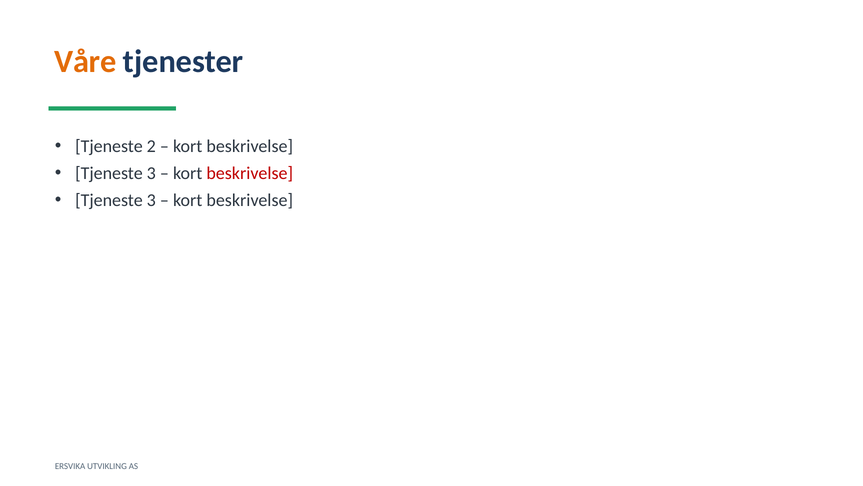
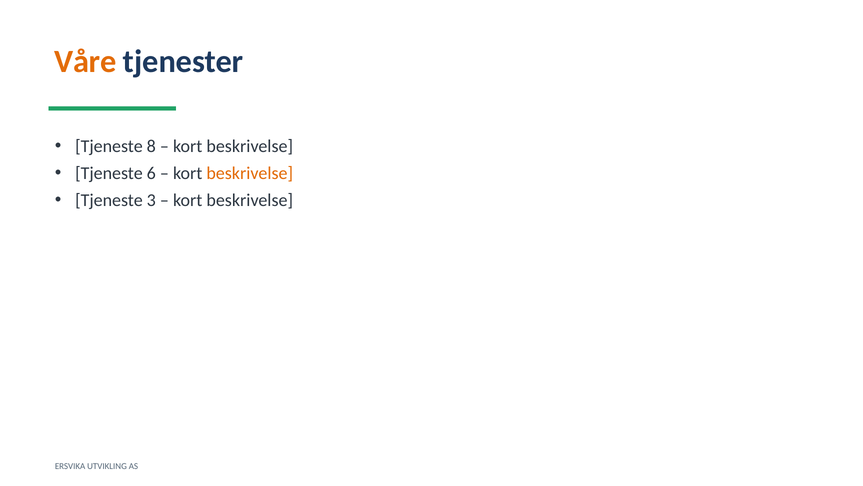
2: 2 -> 8
3 at (151, 173): 3 -> 6
beskrivelse at (250, 173) colour: red -> orange
